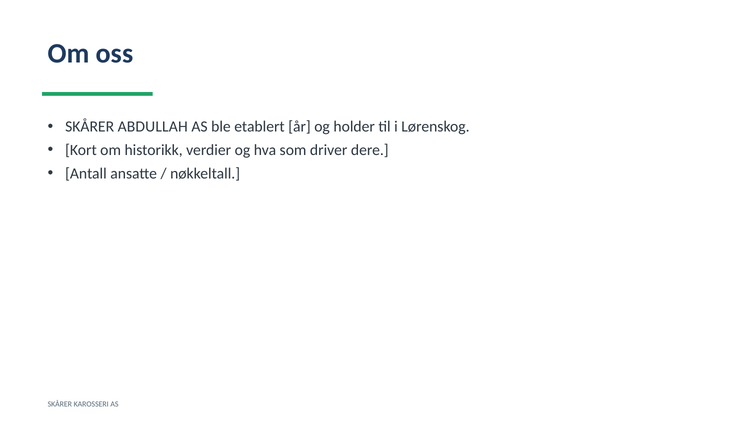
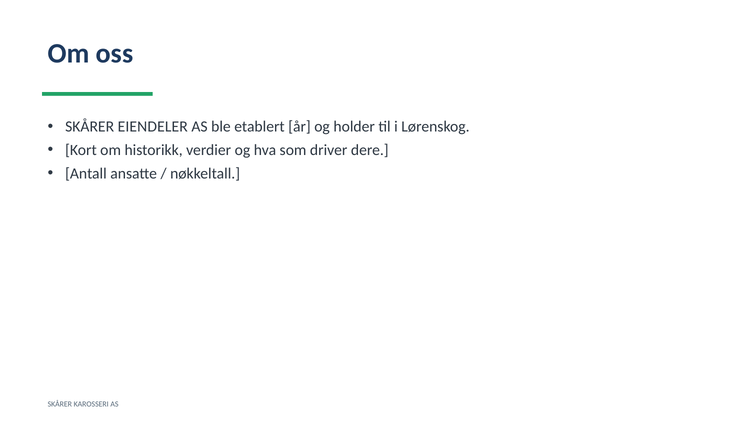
ABDULLAH: ABDULLAH -> EIENDELER
